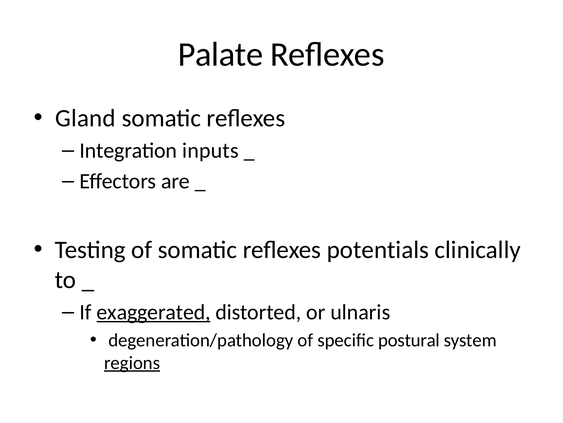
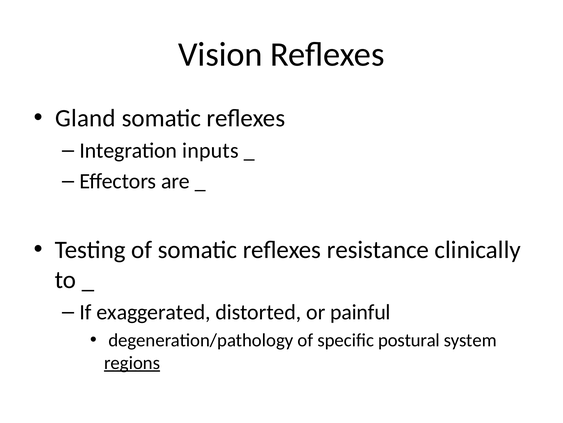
Palate: Palate -> Vision
potentials: potentials -> resistance
exaggerated underline: present -> none
ulnaris: ulnaris -> painful
